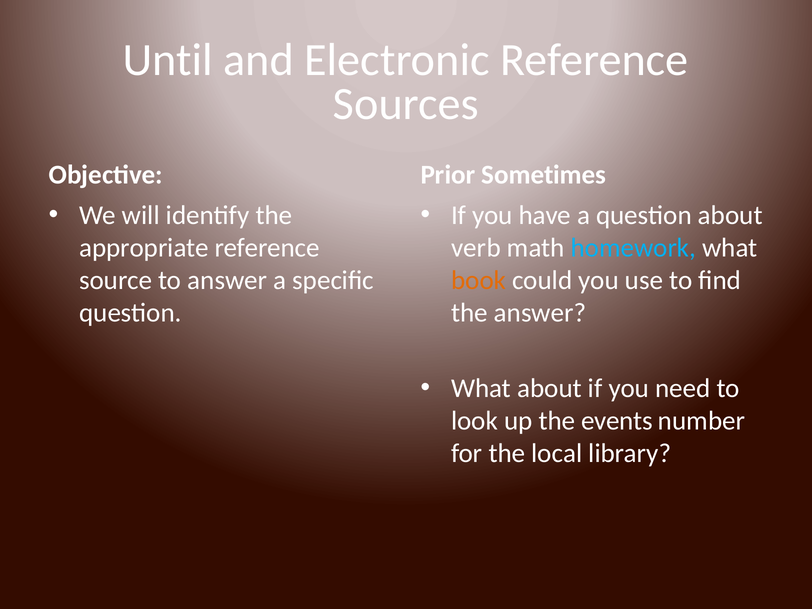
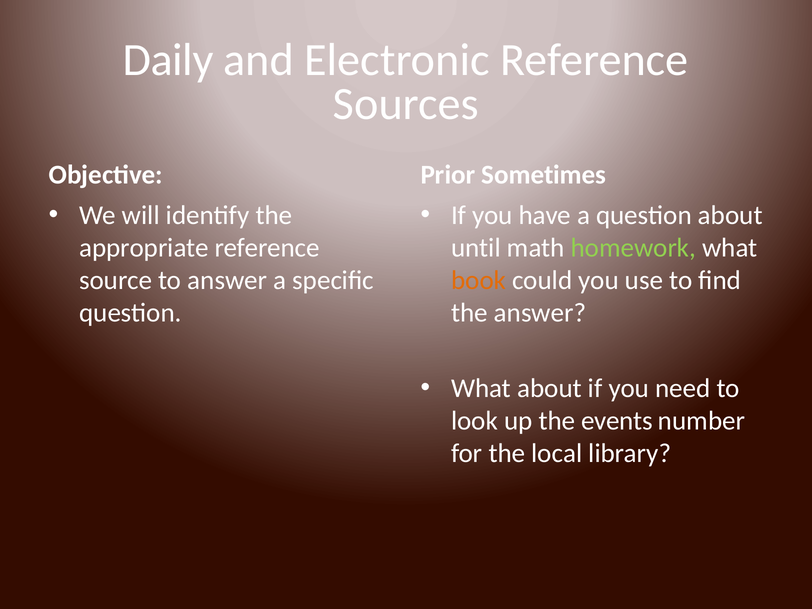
Until: Until -> Daily
verb: verb -> until
homework colour: light blue -> light green
